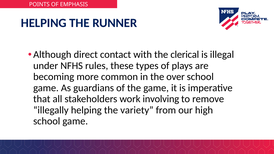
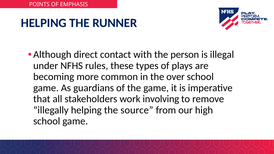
clerical: clerical -> person
variety: variety -> source
